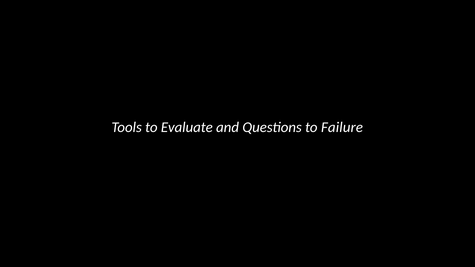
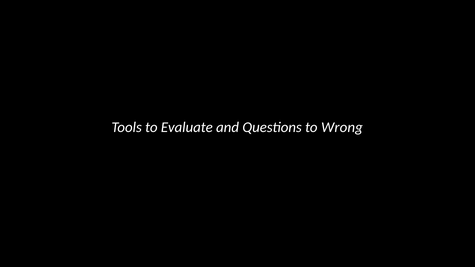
Failure: Failure -> Wrong
